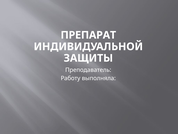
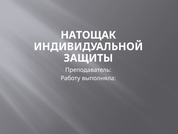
ПРЕПАРАТ: ПРЕПАРАТ -> НАТОЩАК
